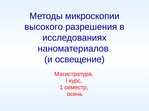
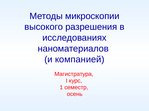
освещение: освещение -> компанией
